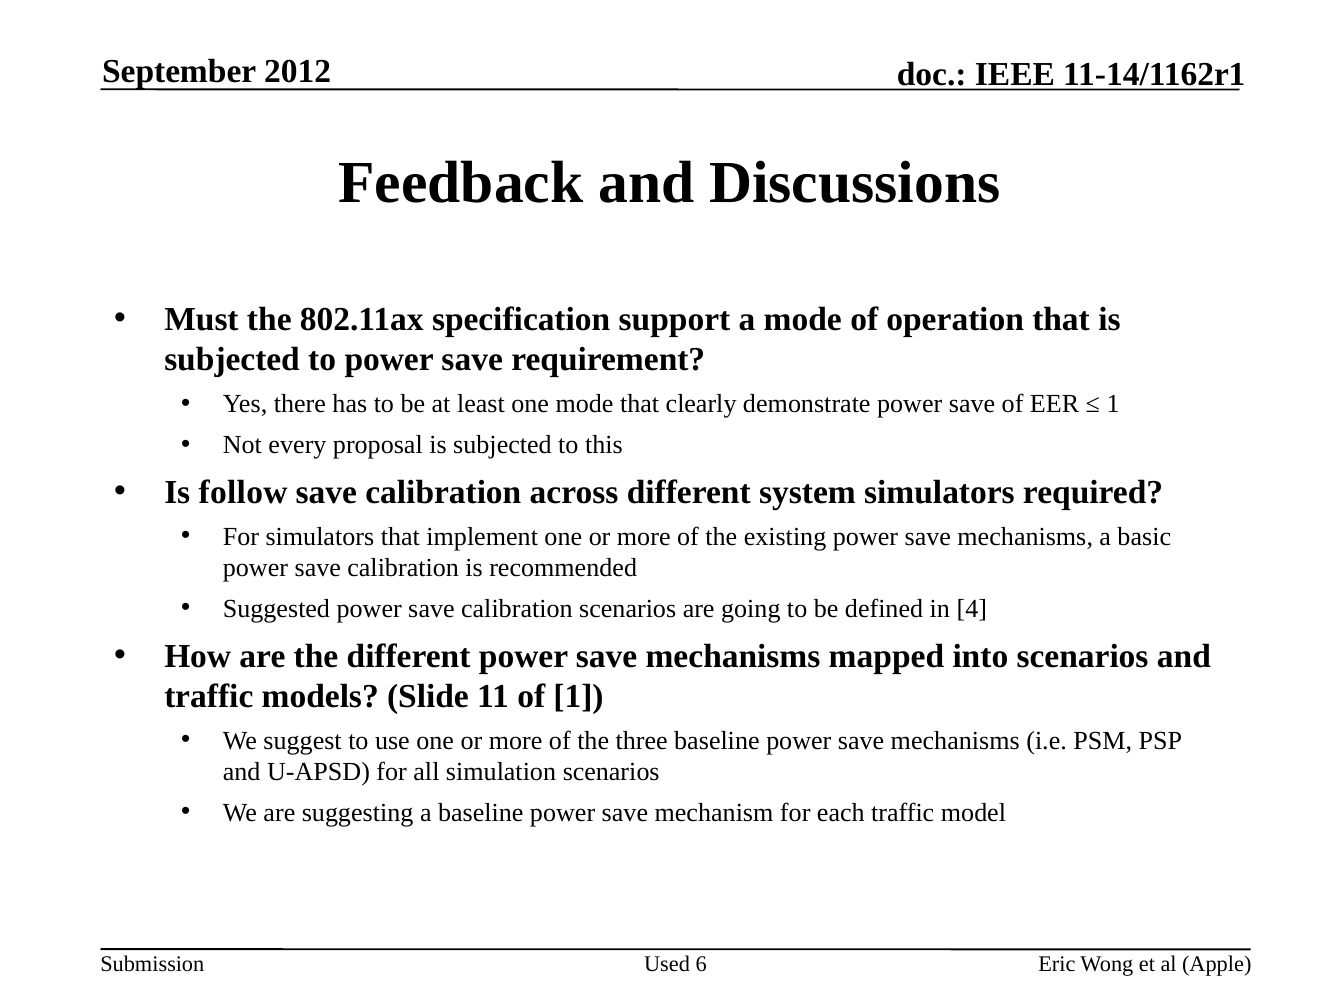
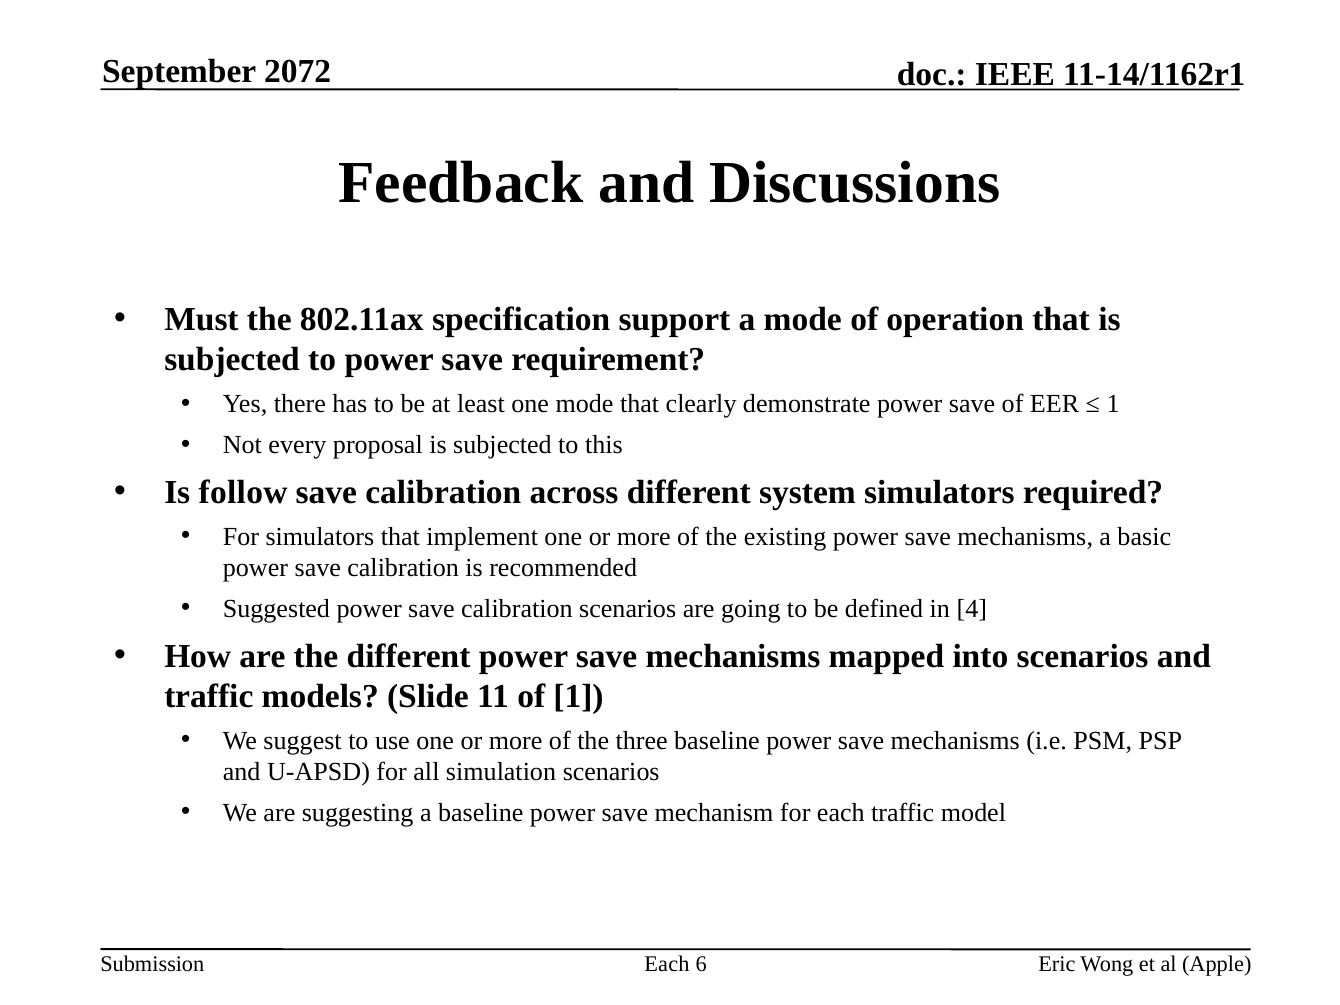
2012: 2012 -> 2072
Used at (667, 964): Used -> Each
